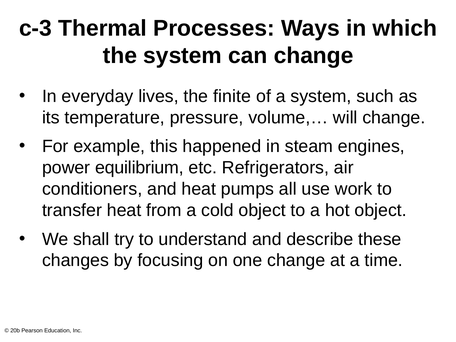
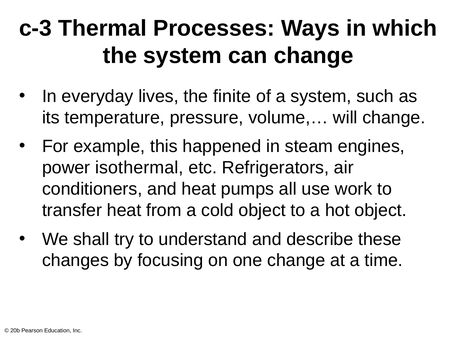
equilibrium: equilibrium -> isothermal
